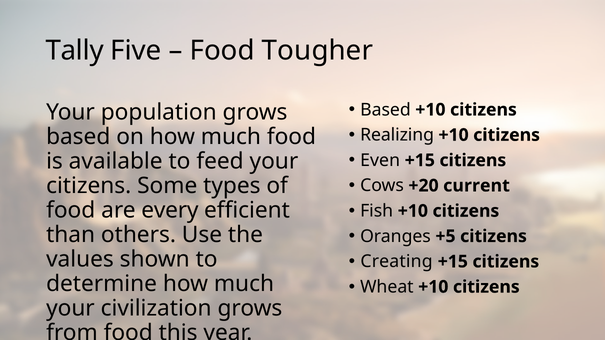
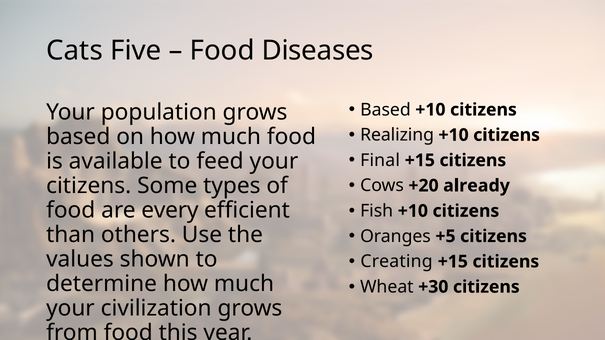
Tally: Tally -> Cats
Tougher: Tougher -> Diseases
Even: Even -> Final
current: current -> already
Wheat +10: +10 -> +30
